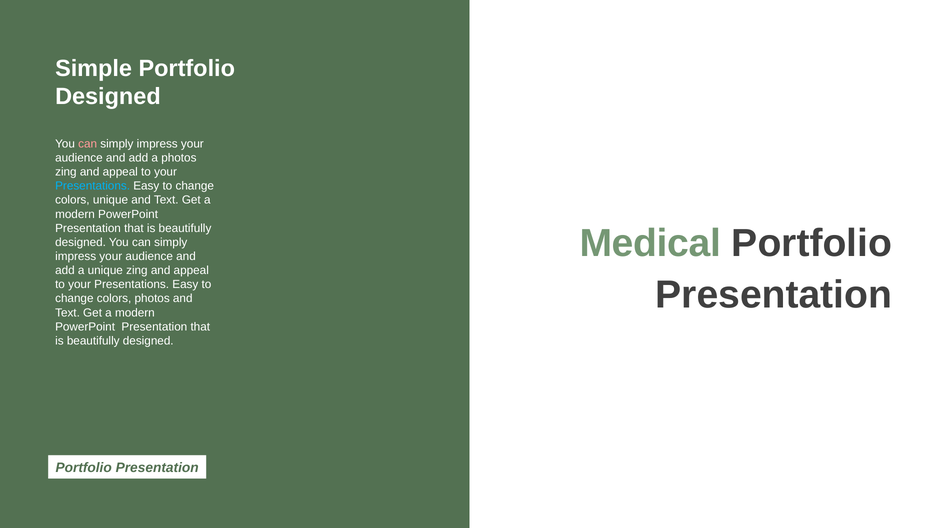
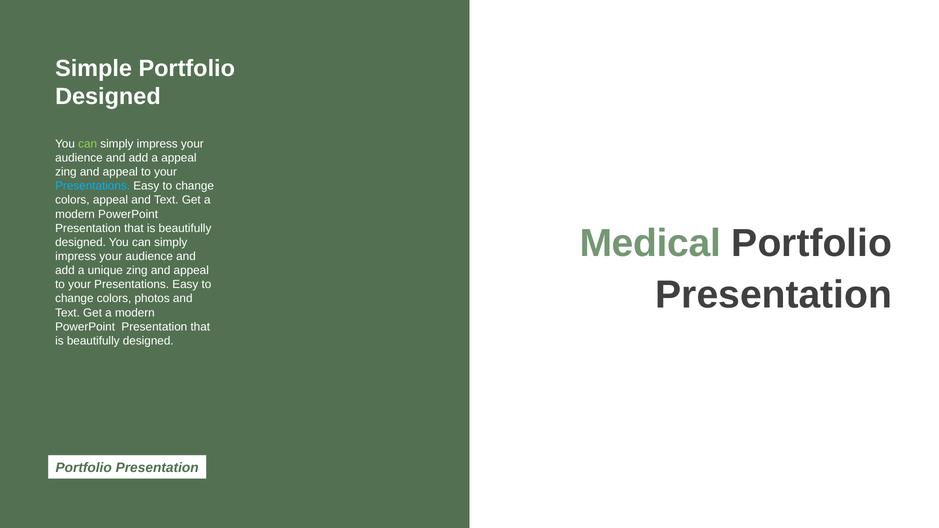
can at (88, 144) colour: pink -> light green
a photos: photos -> appeal
colors unique: unique -> appeal
